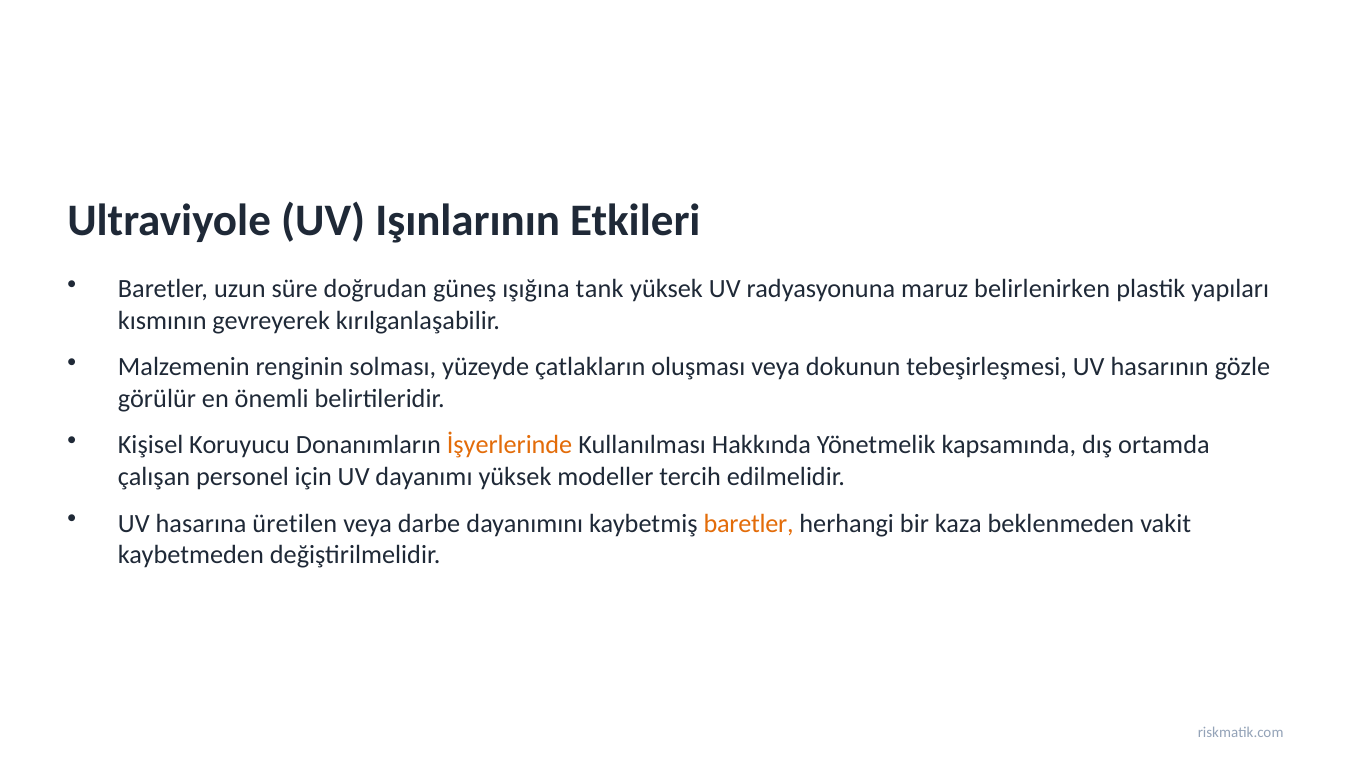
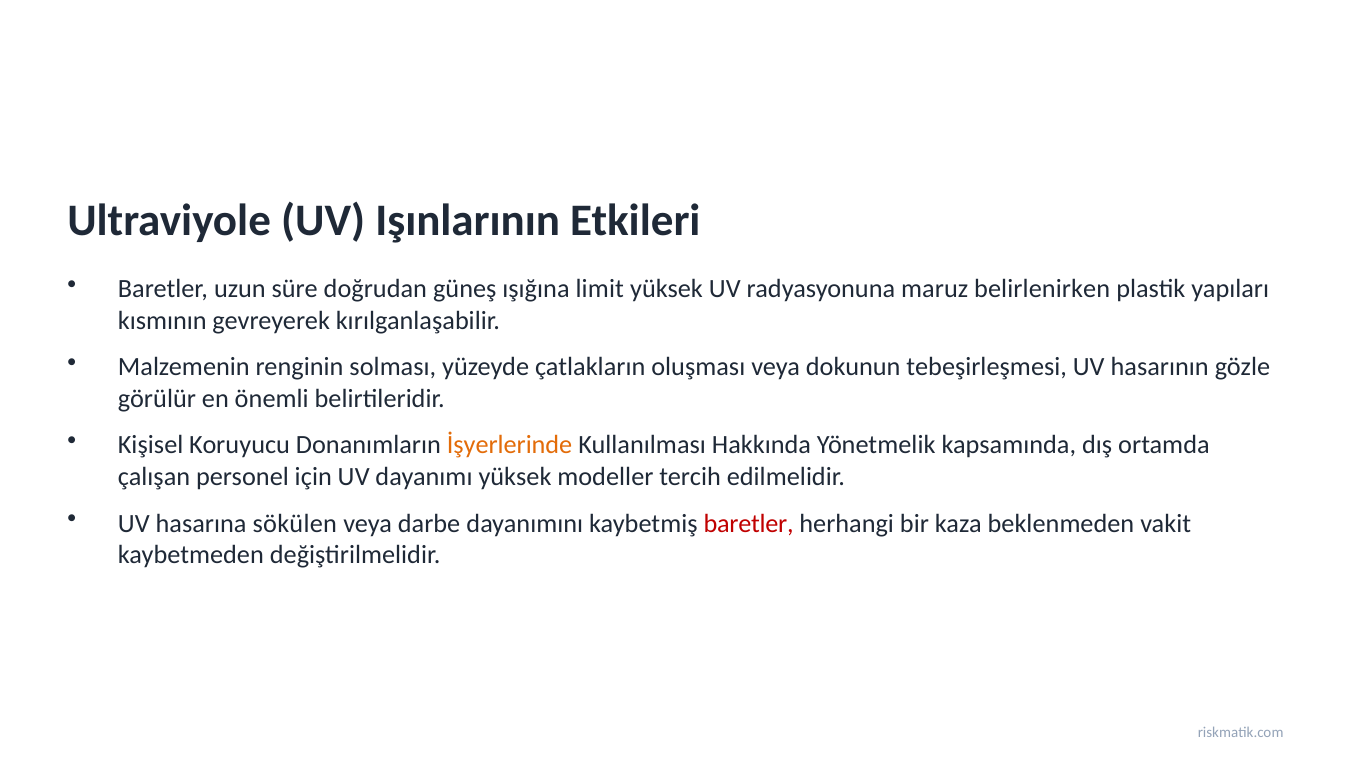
tank: tank -> limit
üretilen: üretilen -> sökülen
baretler at (749, 523) colour: orange -> red
